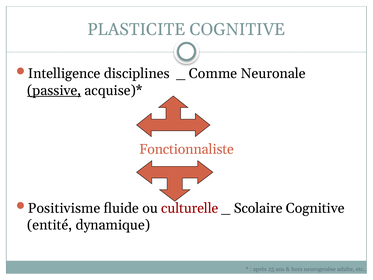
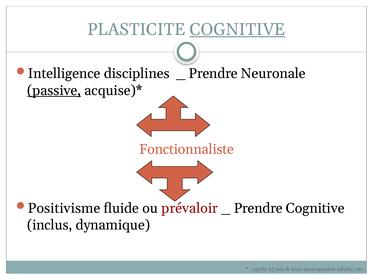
COGNITIVE at (238, 29) underline: none -> present
Comme at (213, 74): Comme -> Prendre
culturelle: culturelle -> prévaloir
Scolaire at (258, 208): Scolaire -> Prendre
entité: entité -> inclus
